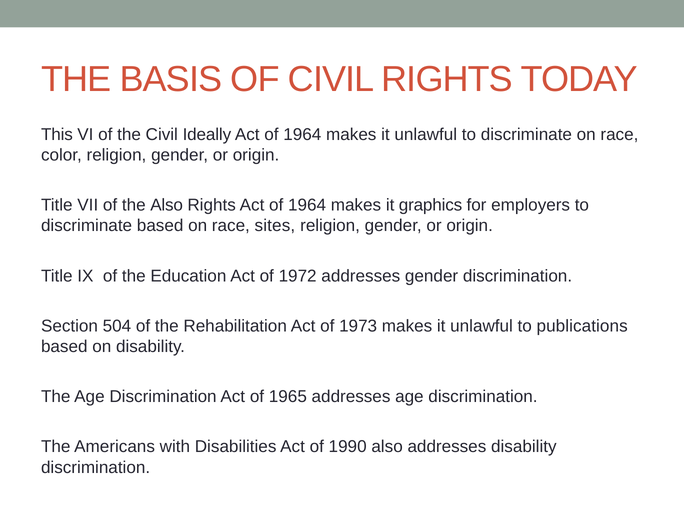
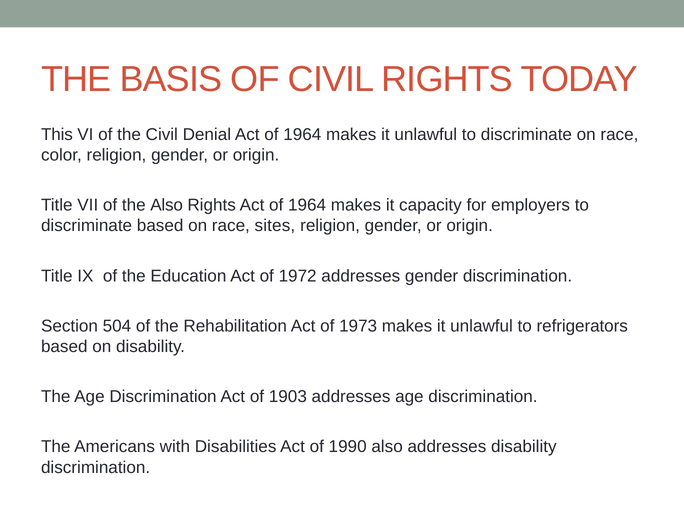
Ideally: Ideally -> Denial
graphics: graphics -> capacity
publications: publications -> refrigerators
1965: 1965 -> 1903
